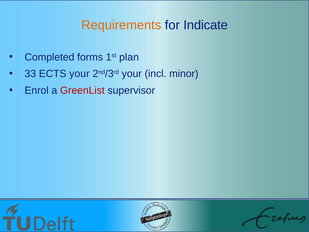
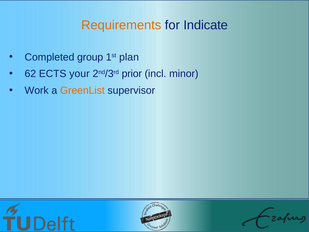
forms: forms -> group
33: 33 -> 62
2nd/3rd your: your -> prior
Enrol: Enrol -> Work
GreenList colour: red -> orange
